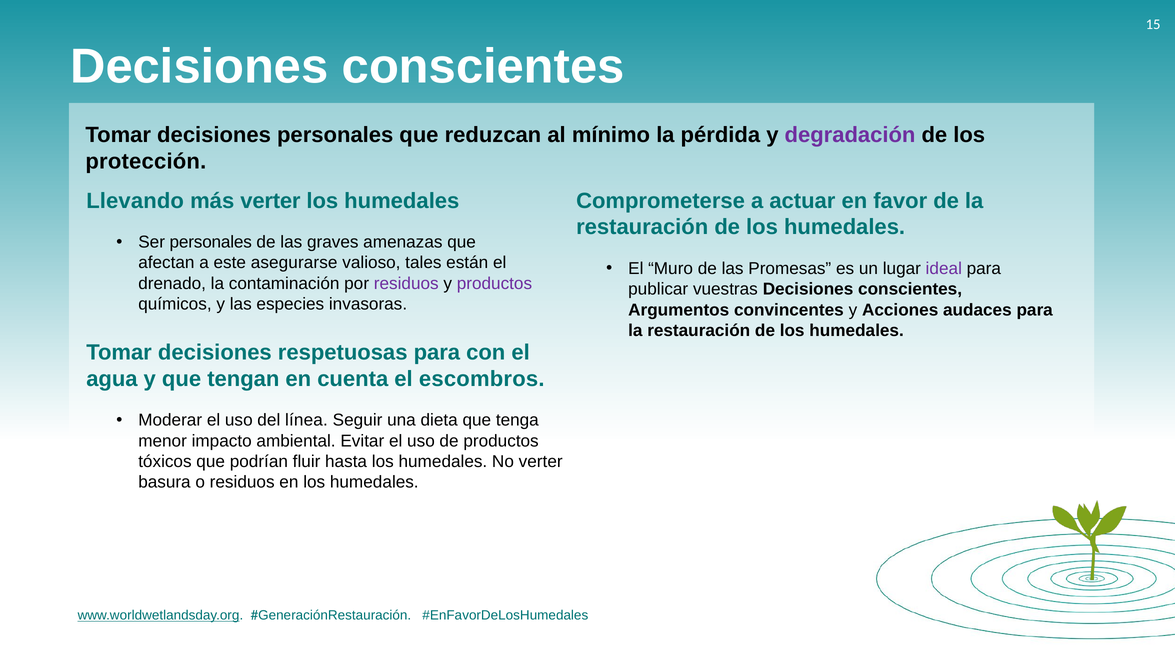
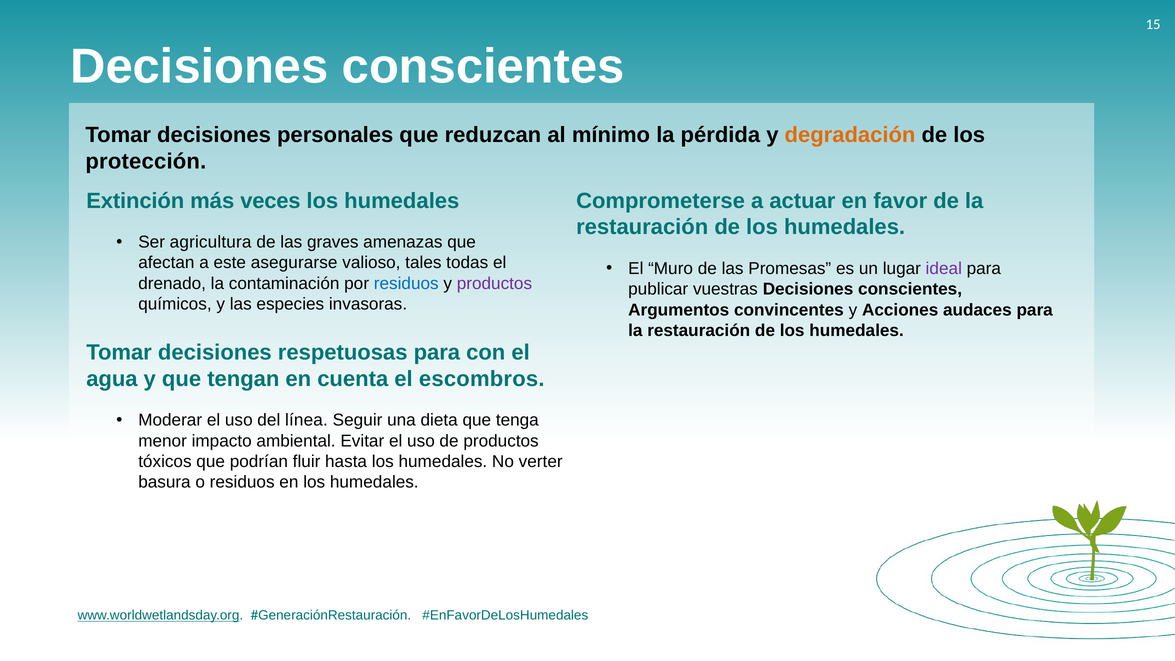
degradación colour: purple -> orange
Llevando: Llevando -> Extinción
más verter: verter -> veces
Ser personales: personales -> agricultura
están: están -> todas
residuos at (406, 283) colour: purple -> blue
